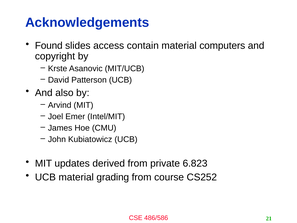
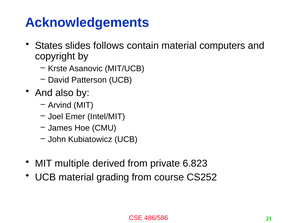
Found: Found -> States
access: access -> follows
updates: updates -> multiple
